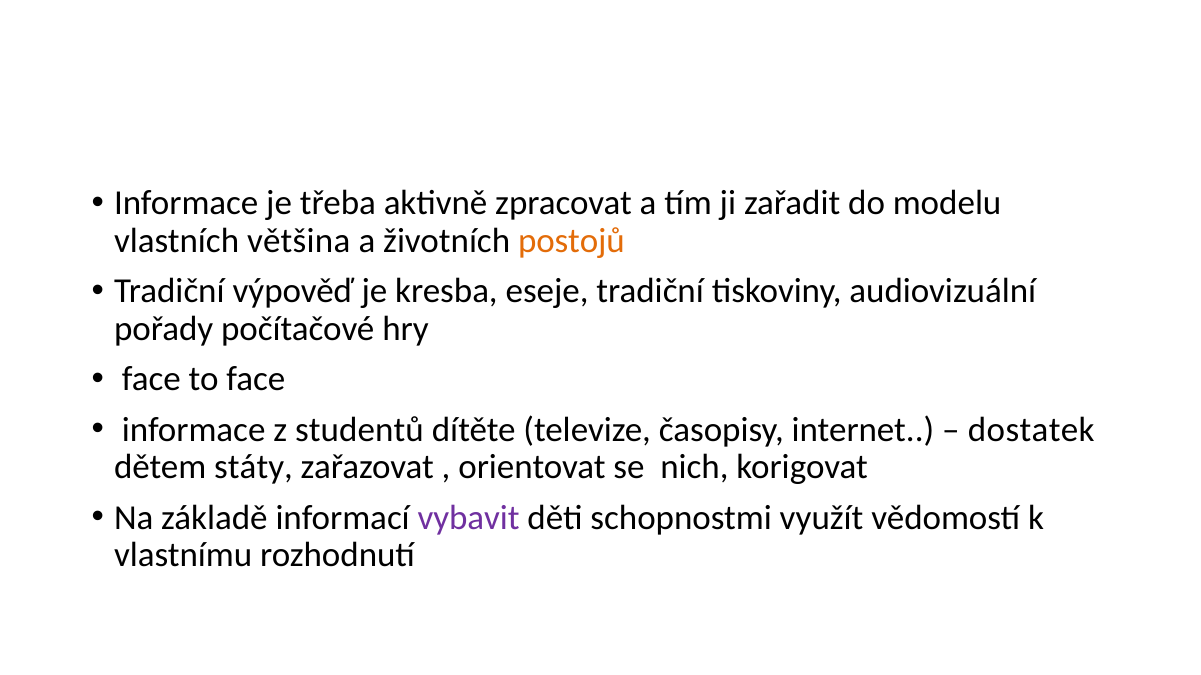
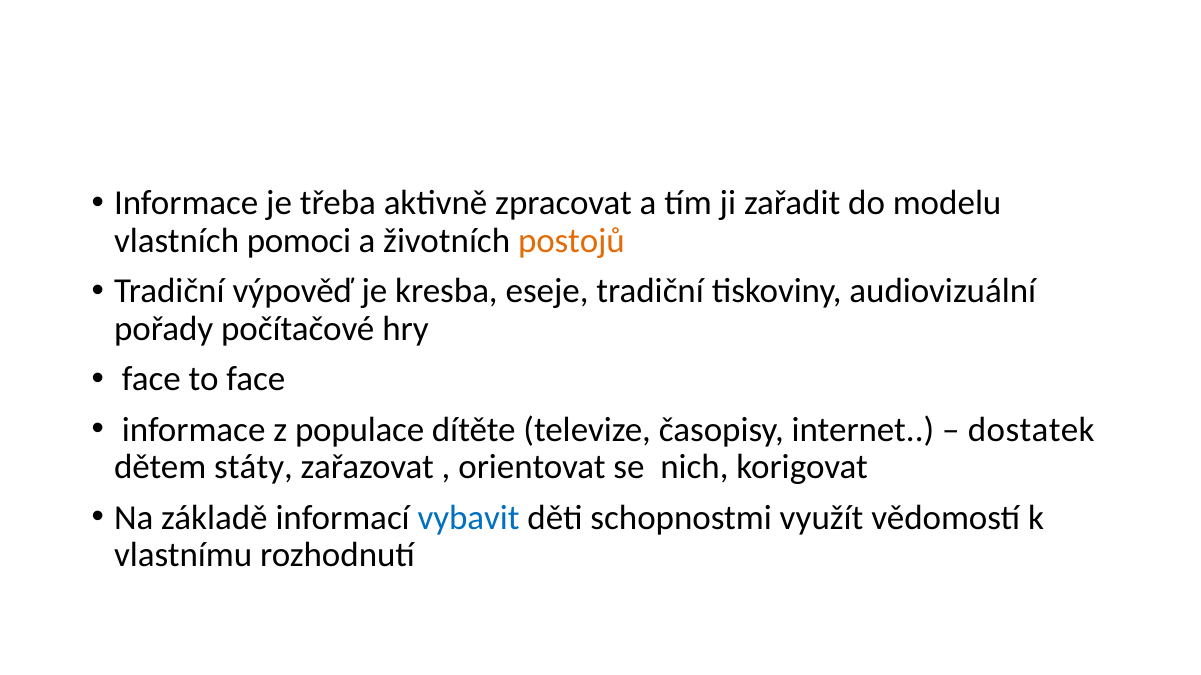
většina: většina -> pomoci
studentů: studentů -> populace
vybavit colour: purple -> blue
